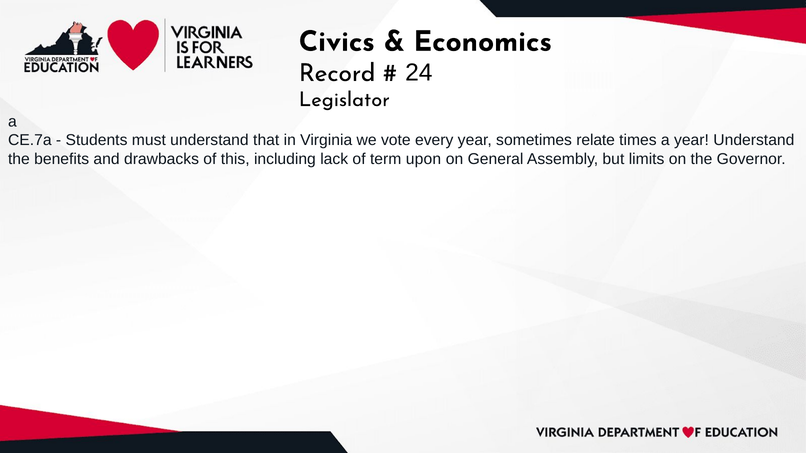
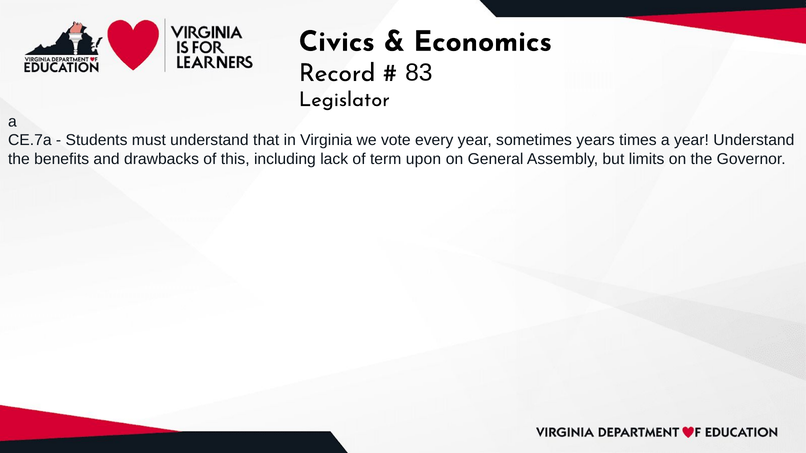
24: 24 -> 83
relate: relate -> years
